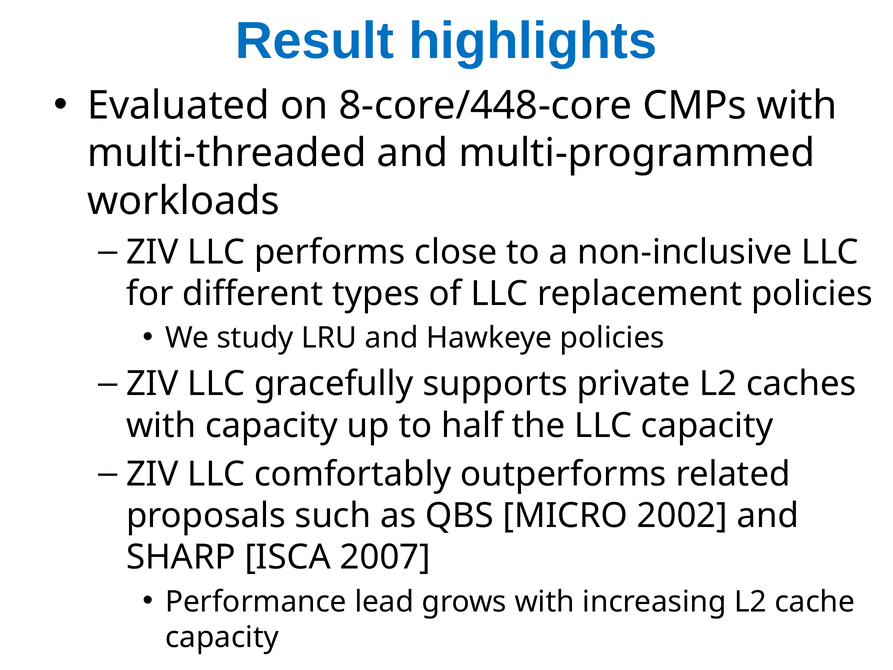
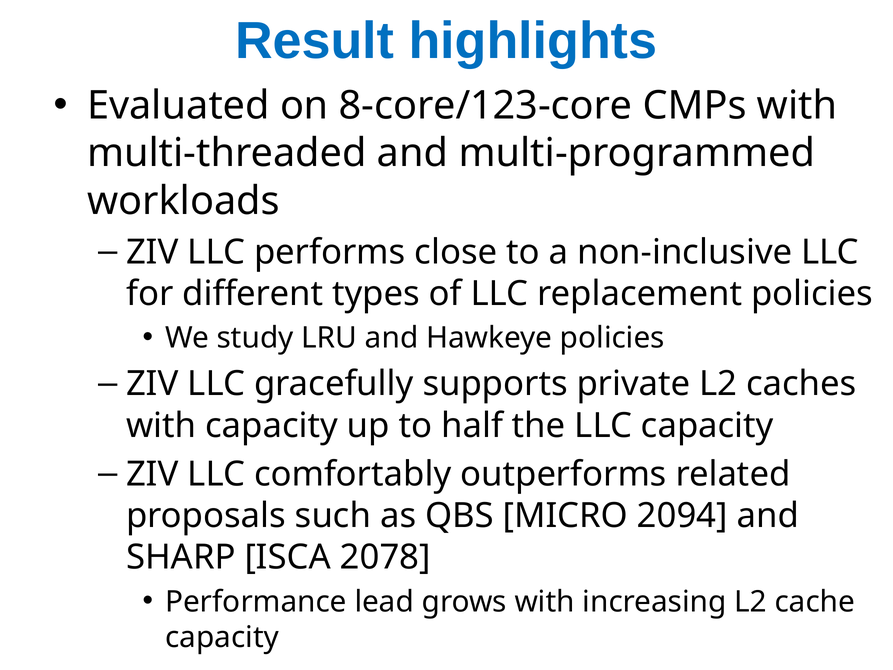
8-core/448-core: 8-core/448-core -> 8-core/123-core
2002: 2002 -> 2094
2007: 2007 -> 2078
